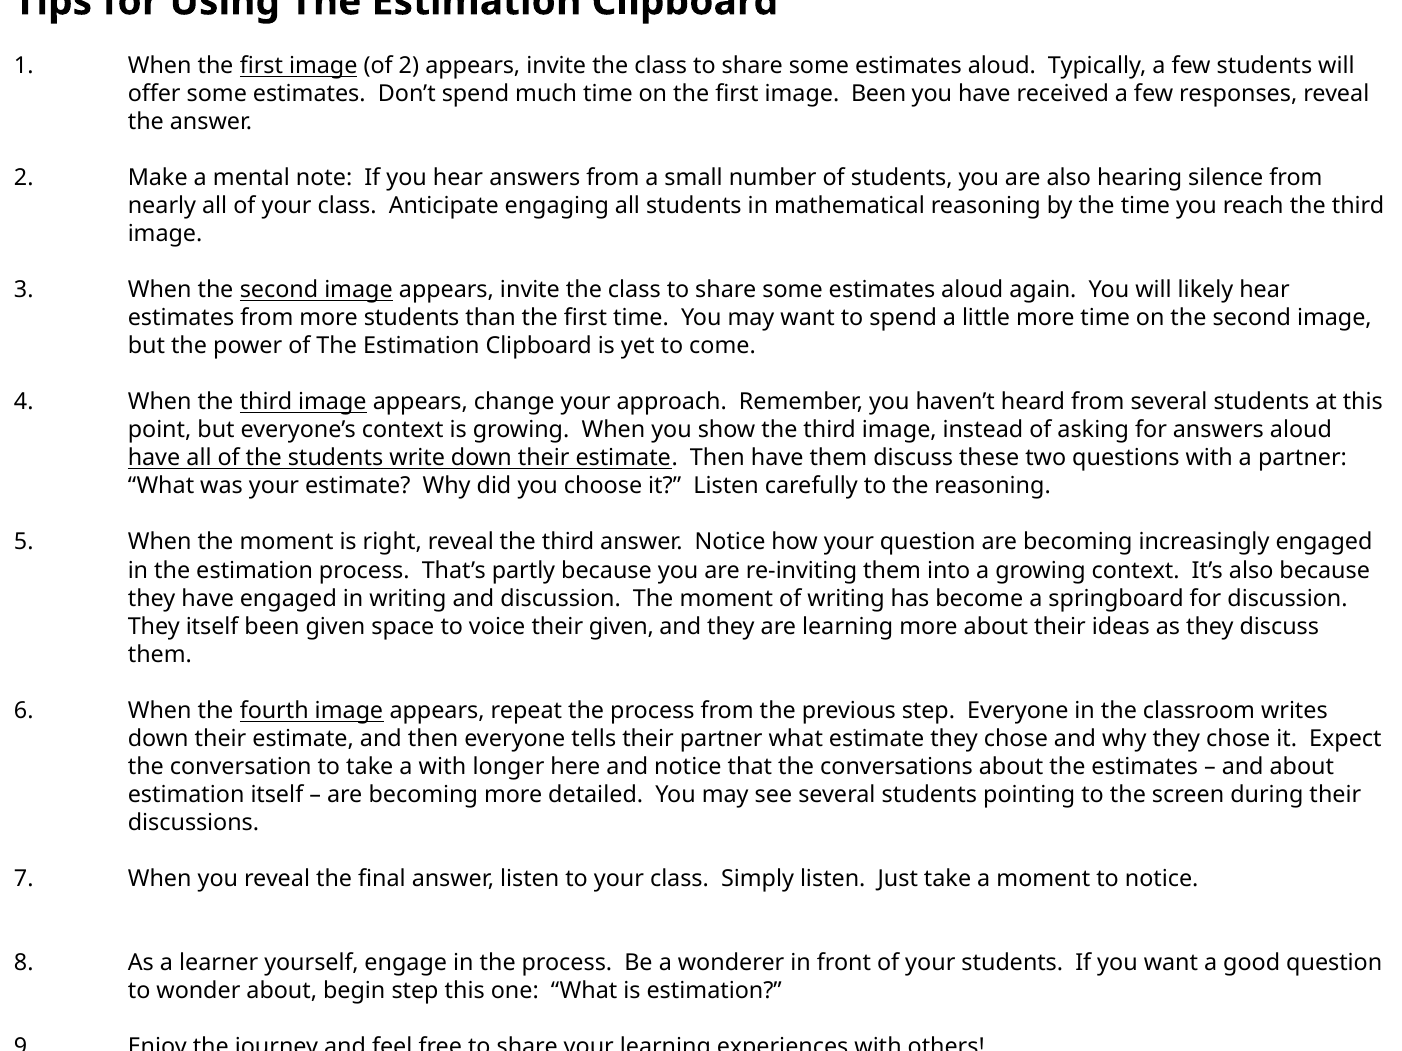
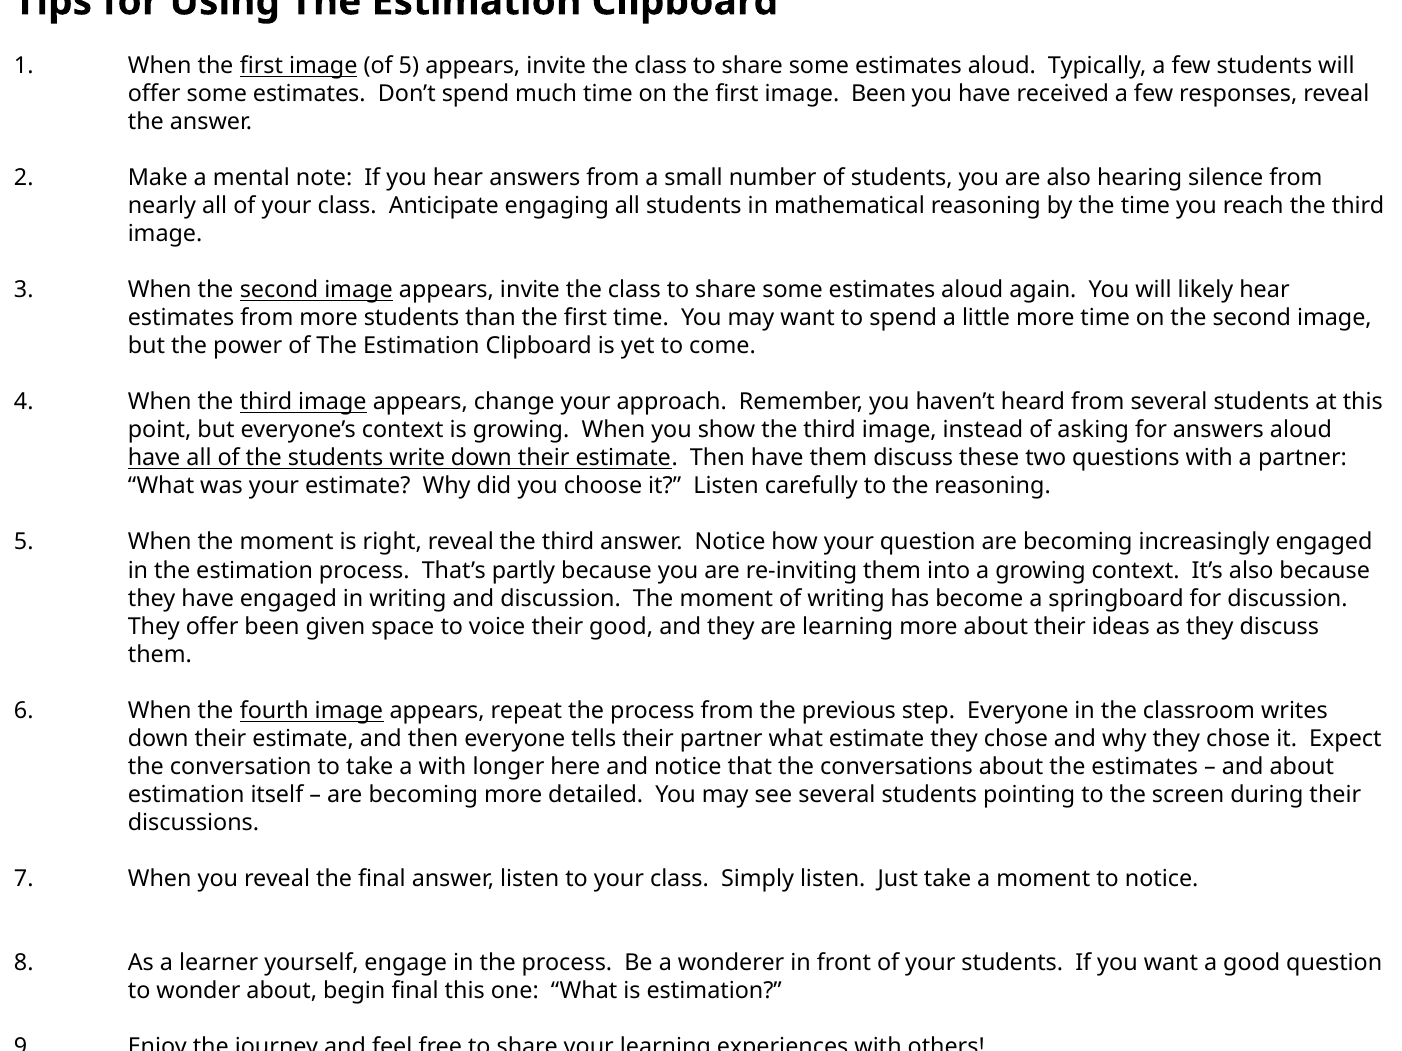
of 2: 2 -> 5
They itself: itself -> offer
their given: given -> good
begin step: step -> final
